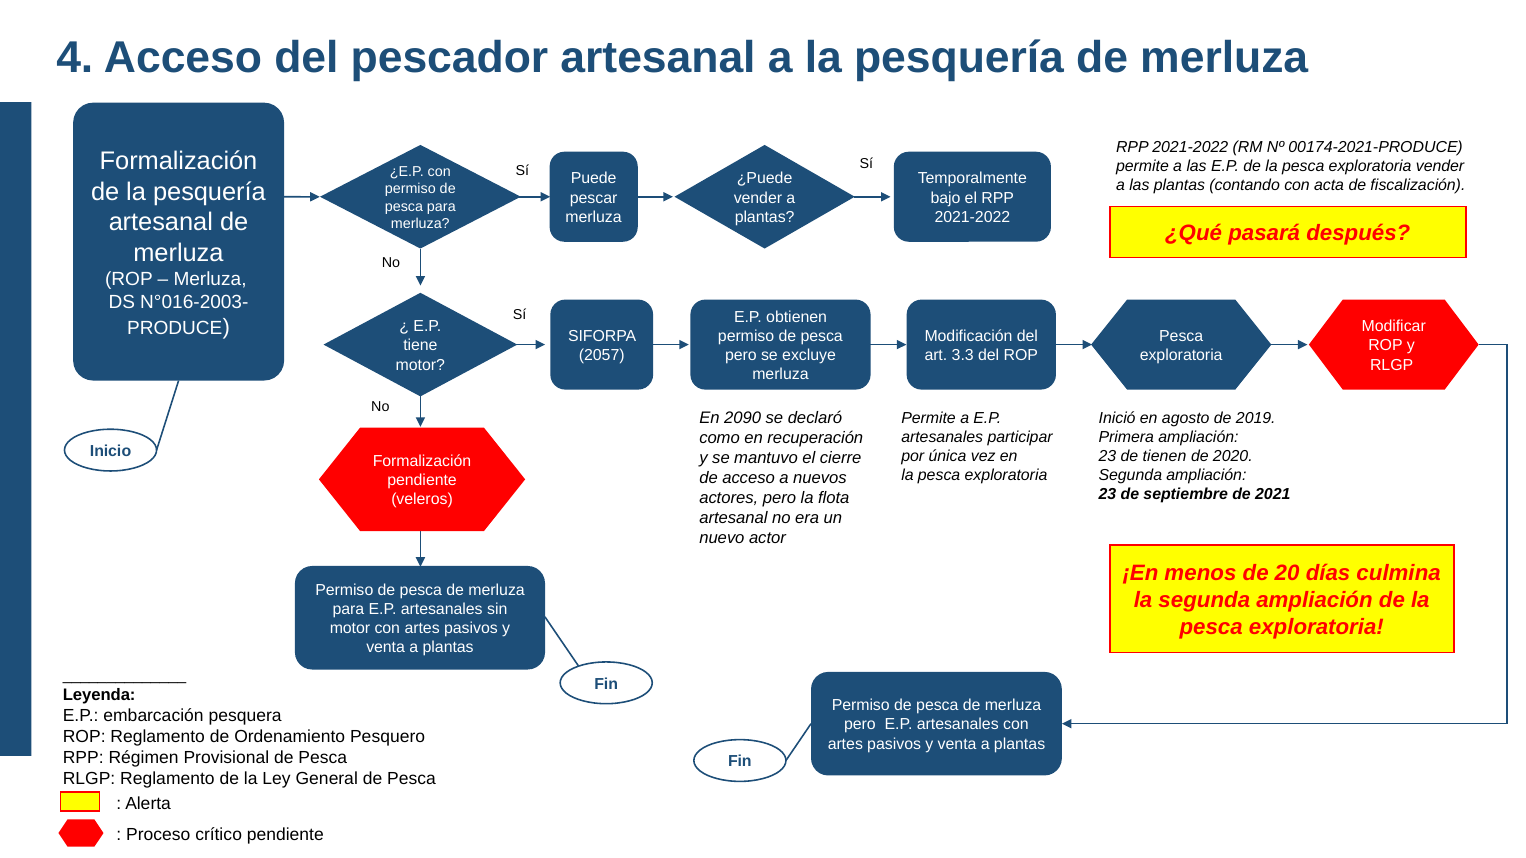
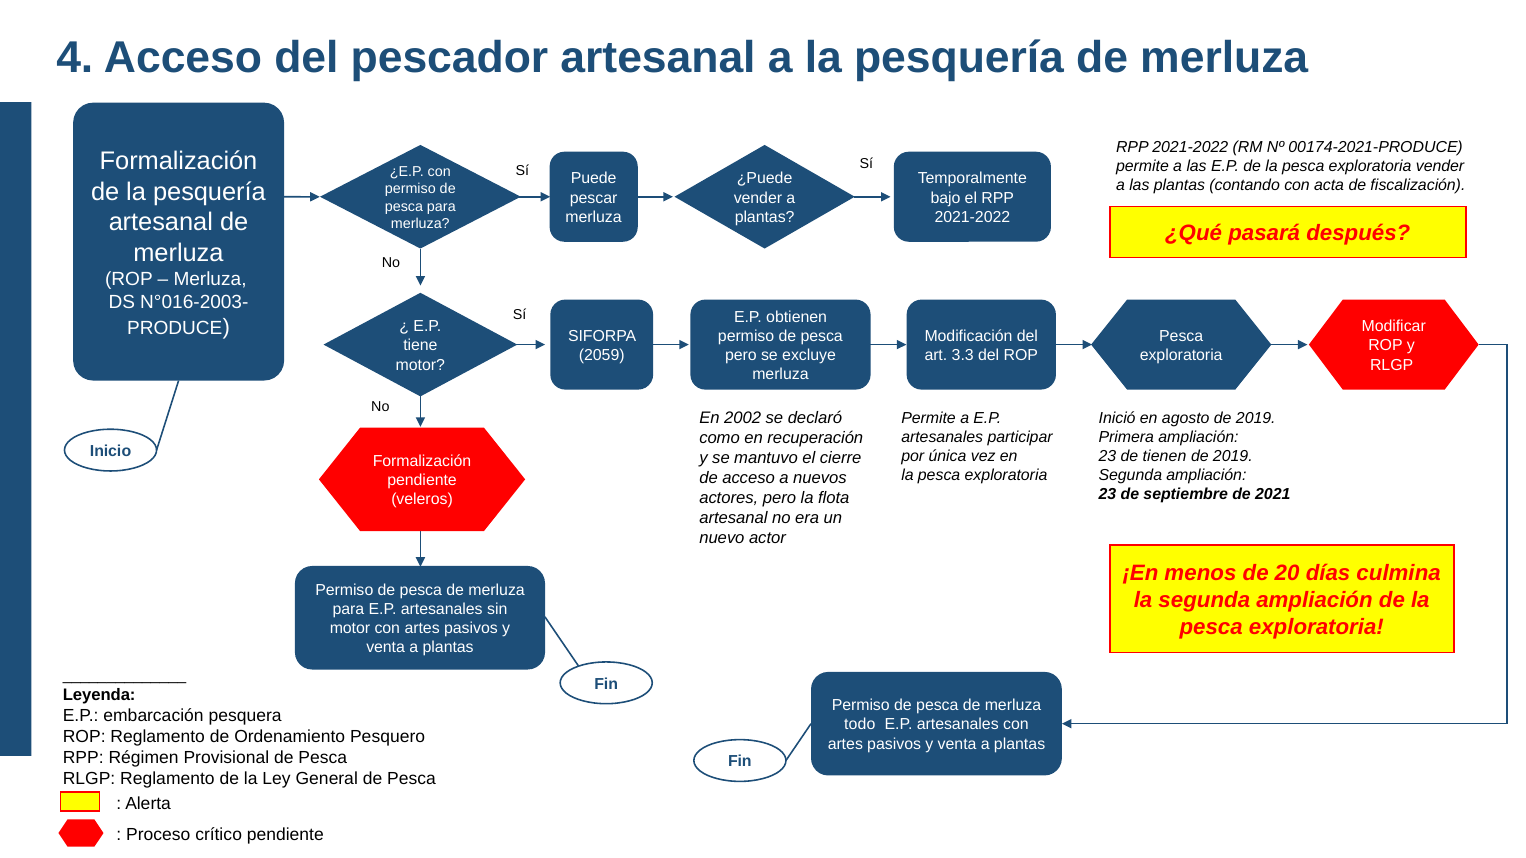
2057: 2057 -> 2059
2090: 2090 -> 2002
2020 at (1233, 456): 2020 -> 2019
pero at (860, 725): pero -> todo
